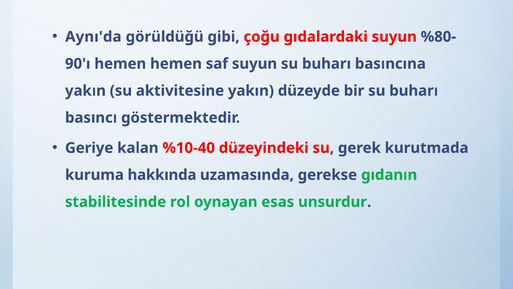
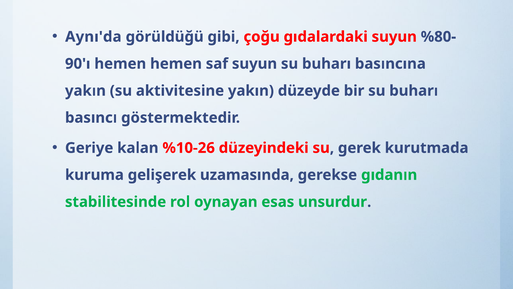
%10-40: %10-40 -> %10-26
hakkında: hakkında -> gelişerek
